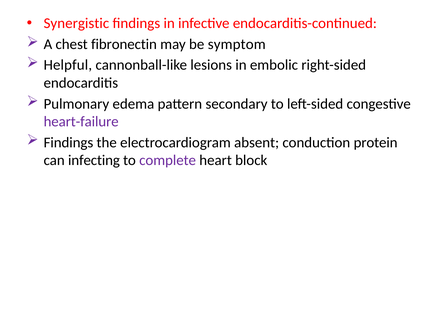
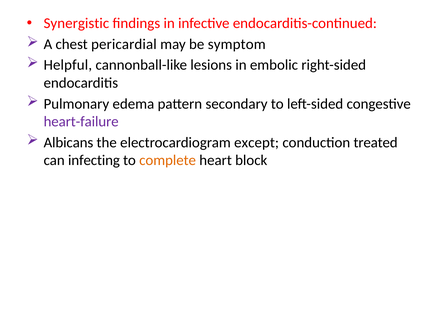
fibronectin: fibronectin -> pericardial
Findings at (68, 143): Findings -> Albicans
absent: absent -> except
protein: protein -> treated
complete colour: purple -> orange
